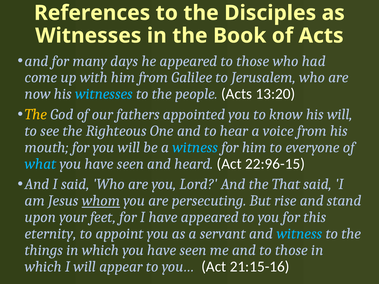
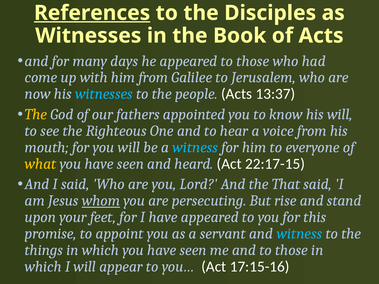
References underline: none -> present
13:20: 13:20 -> 13:37
what colour: light blue -> yellow
22:96-15: 22:96-15 -> 22:17-15
eternity: eternity -> promise
21:15-16: 21:15-16 -> 17:15-16
